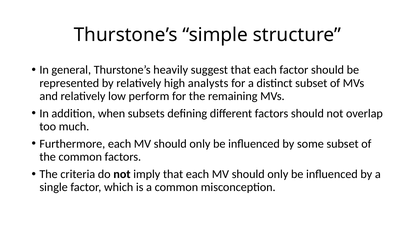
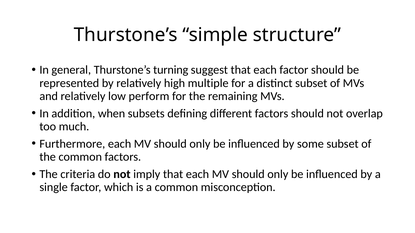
heavily: heavily -> turning
analysts: analysts -> multiple
